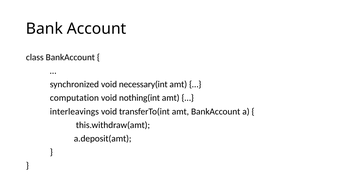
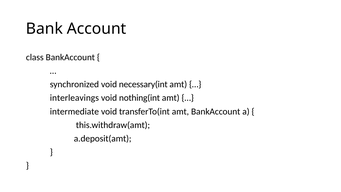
computation: computation -> interleavings
interleavings: interleavings -> intermediate
